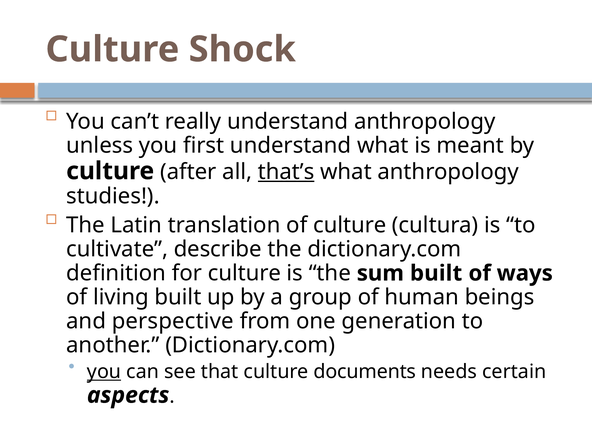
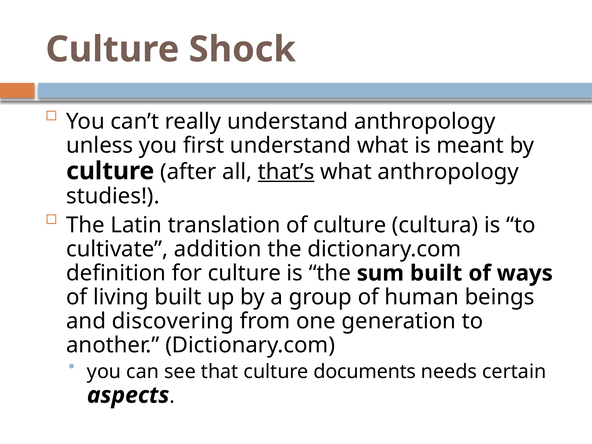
describe: describe -> addition
perspective: perspective -> discovering
you at (104, 372) underline: present -> none
